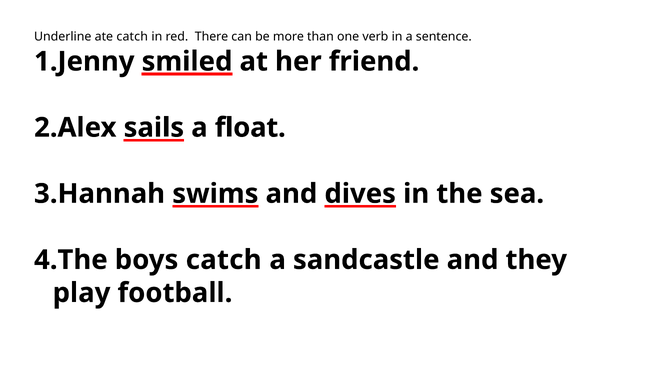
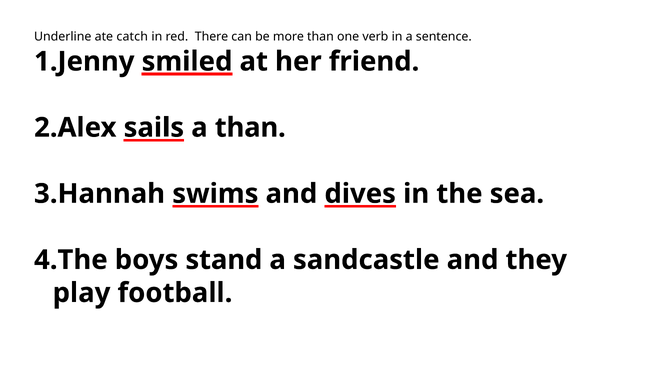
a float: float -> than
boys catch: catch -> stand
